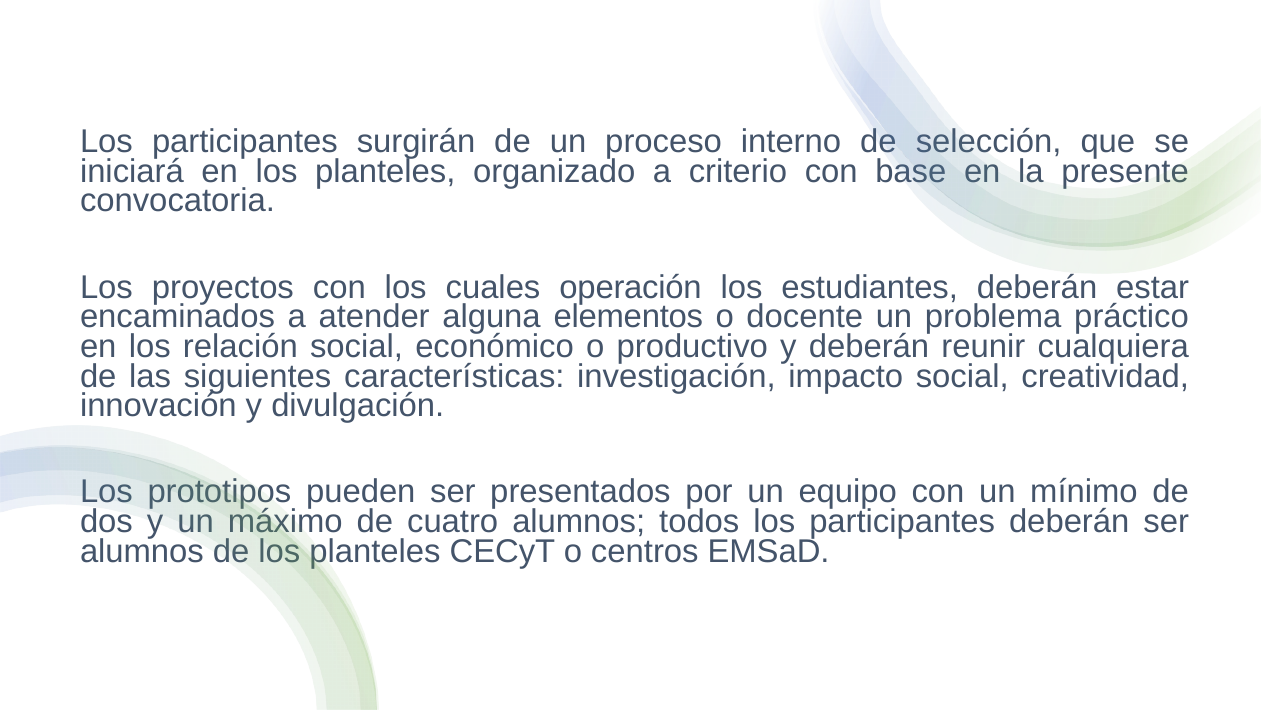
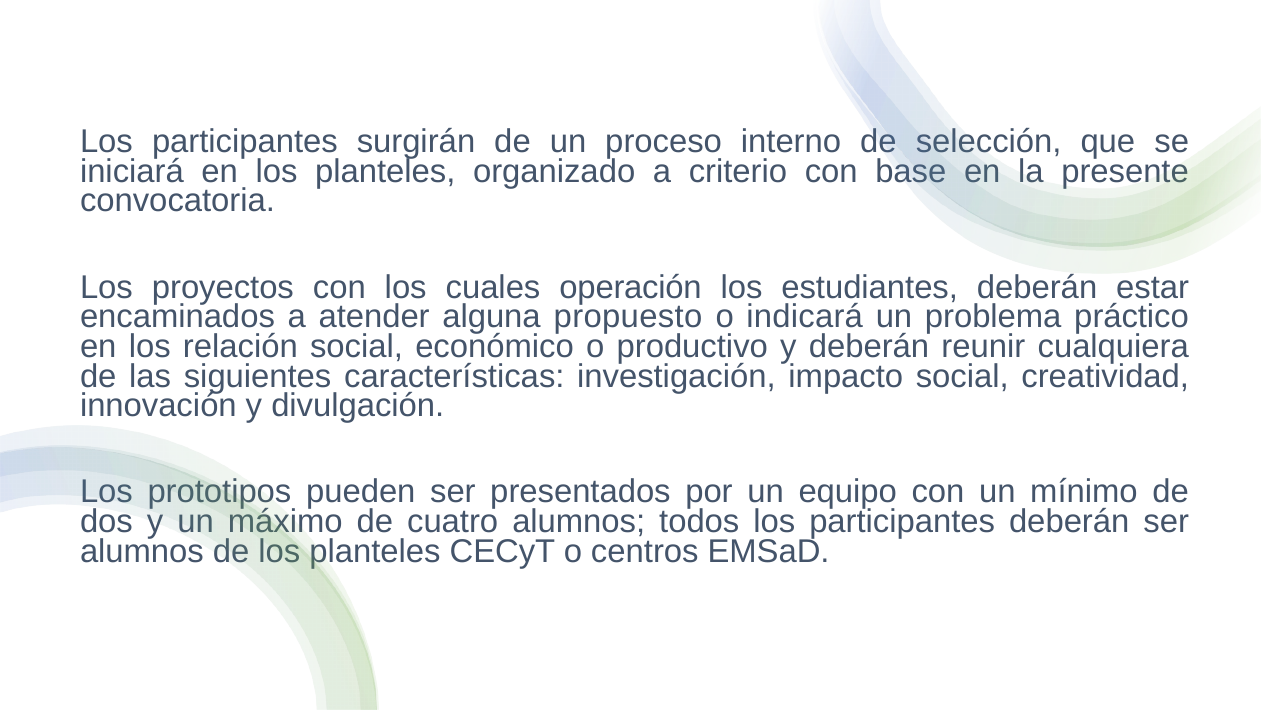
elementos: elementos -> propuesto
docente: docente -> indicará
